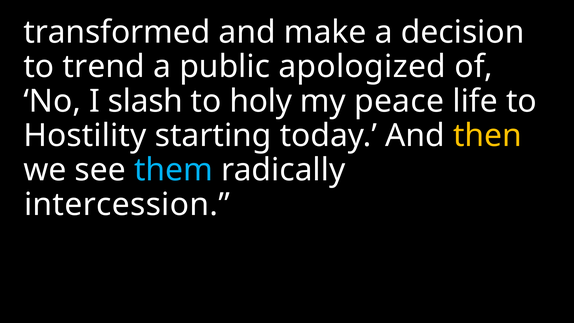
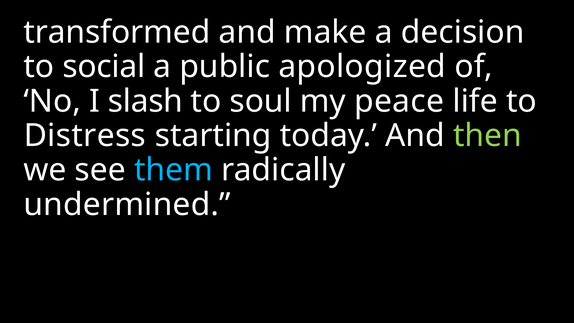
trend: trend -> social
holy: holy -> soul
Hostility: Hostility -> Distress
then colour: yellow -> light green
intercession: intercession -> undermined
